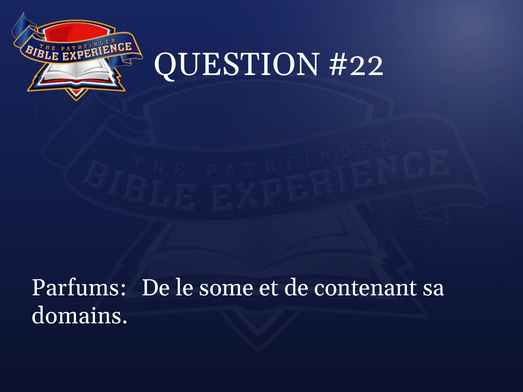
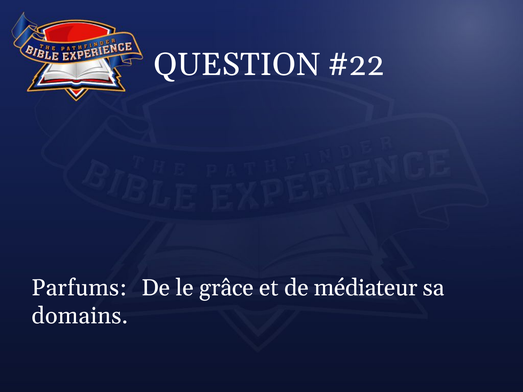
some: some -> grâce
contenant: contenant -> médiateur
